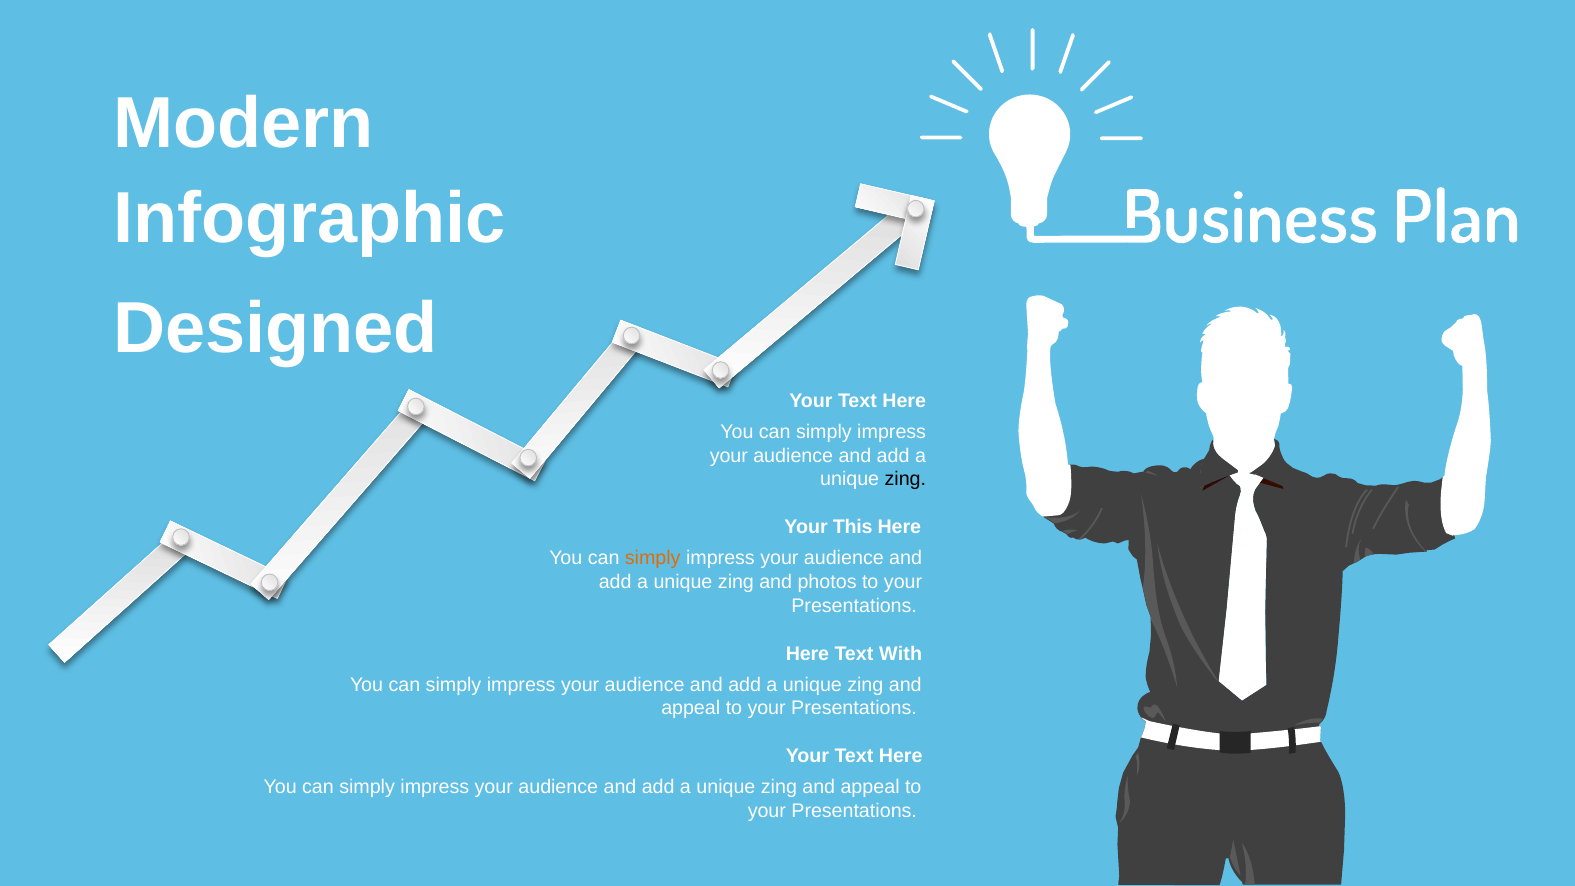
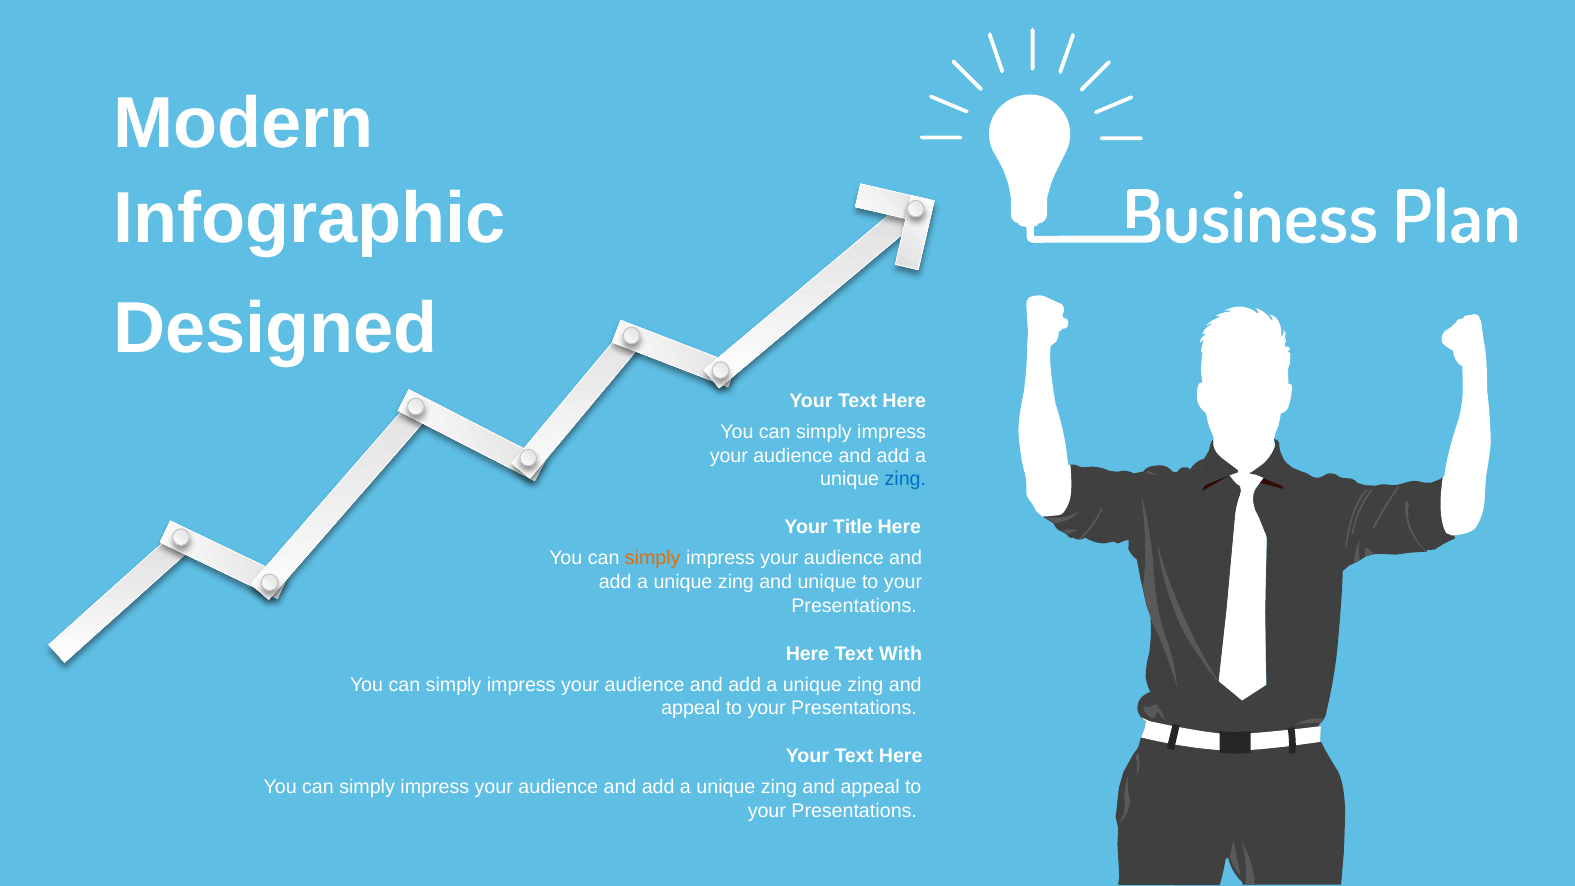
zing at (905, 479) colour: black -> blue
This: This -> Title
and photos: photos -> unique
